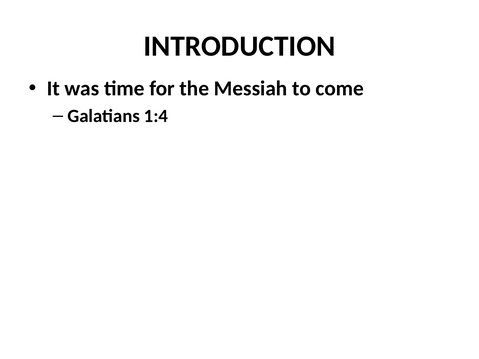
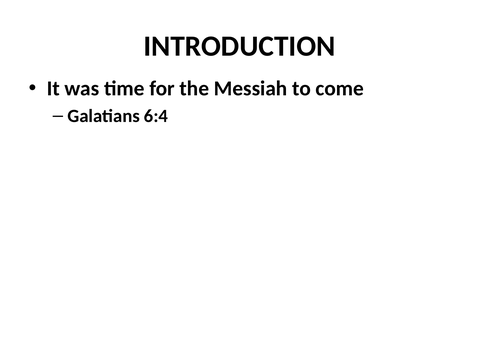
1:4: 1:4 -> 6:4
